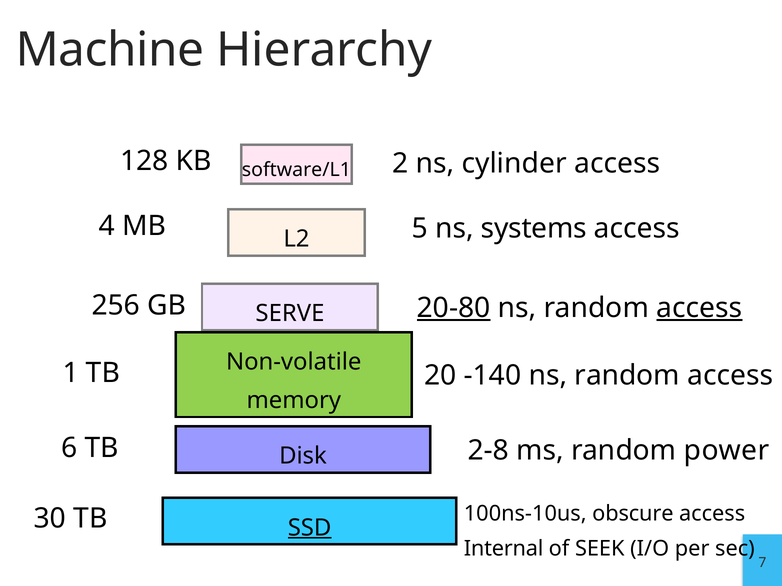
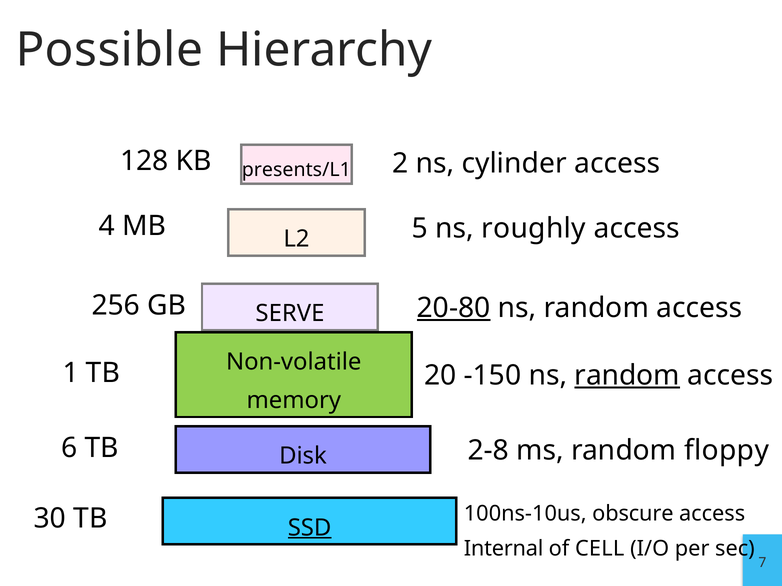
Machine: Machine -> Possible
software/L1: software/L1 -> presents/L1
systems: systems -> roughly
access at (699, 308) underline: present -> none
-140: -140 -> -150
random at (627, 376) underline: none -> present
power: power -> floppy
SEEK: SEEK -> CELL
